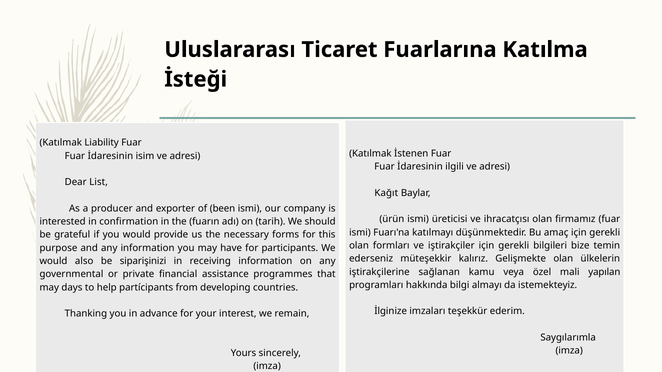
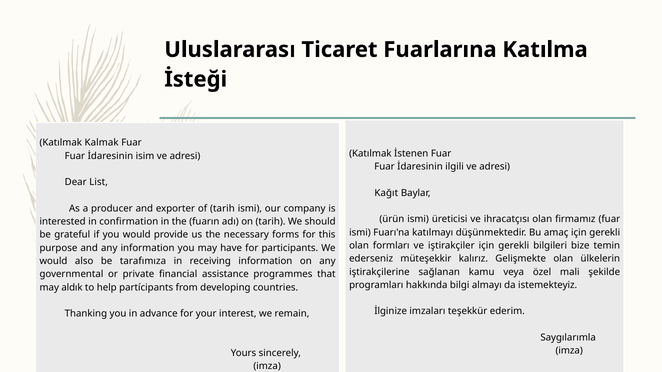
Liability: Liability -> Kalmak
of been: been -> tarih
siparişinizi: siparişinizi -> tarafımıza
yapılan: yapılan -> şekilde
days: days -> aldık
